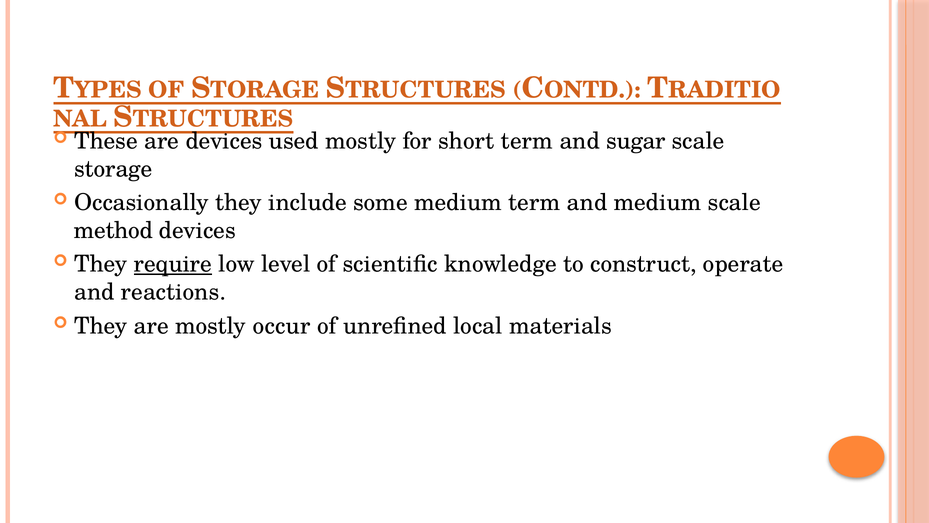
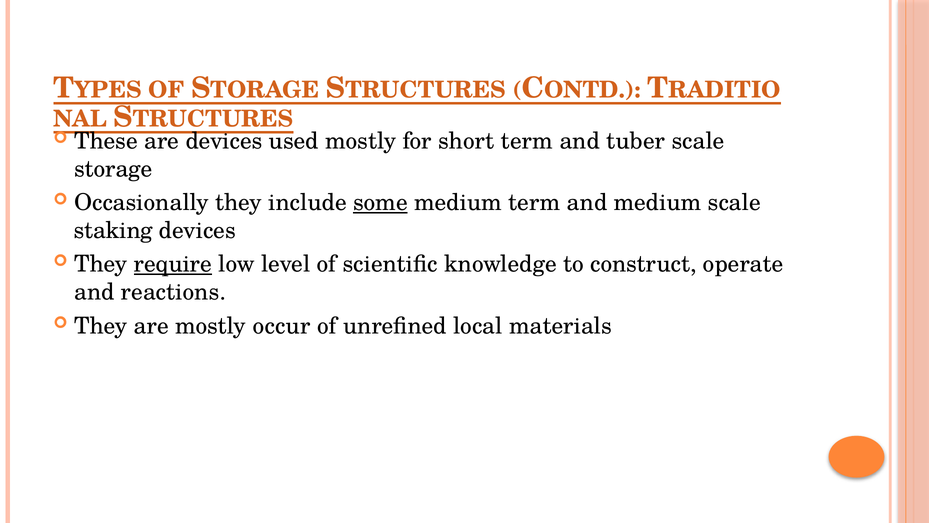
sugar: sugar -> tuber
some underline: none -> present
method: method -> staking
